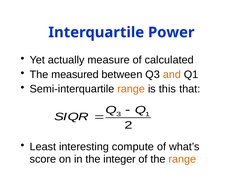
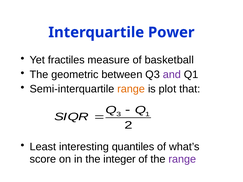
actually: actually -> fractiles
calculated: calculated -> basketball
measured: measured -> geometric
and colour: orange -> purple
this: this -> plot
compute: compute -> quantiles
range at (182, 159) colour: orange -> purple
